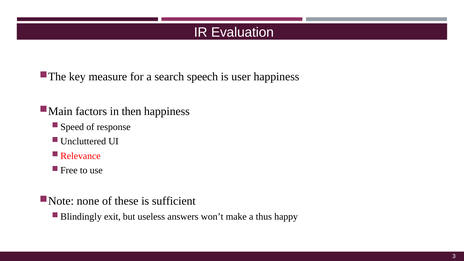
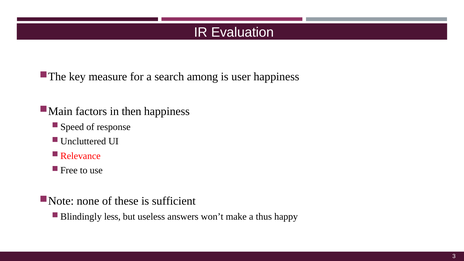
speech: speech -> among
exit: exit -> less
